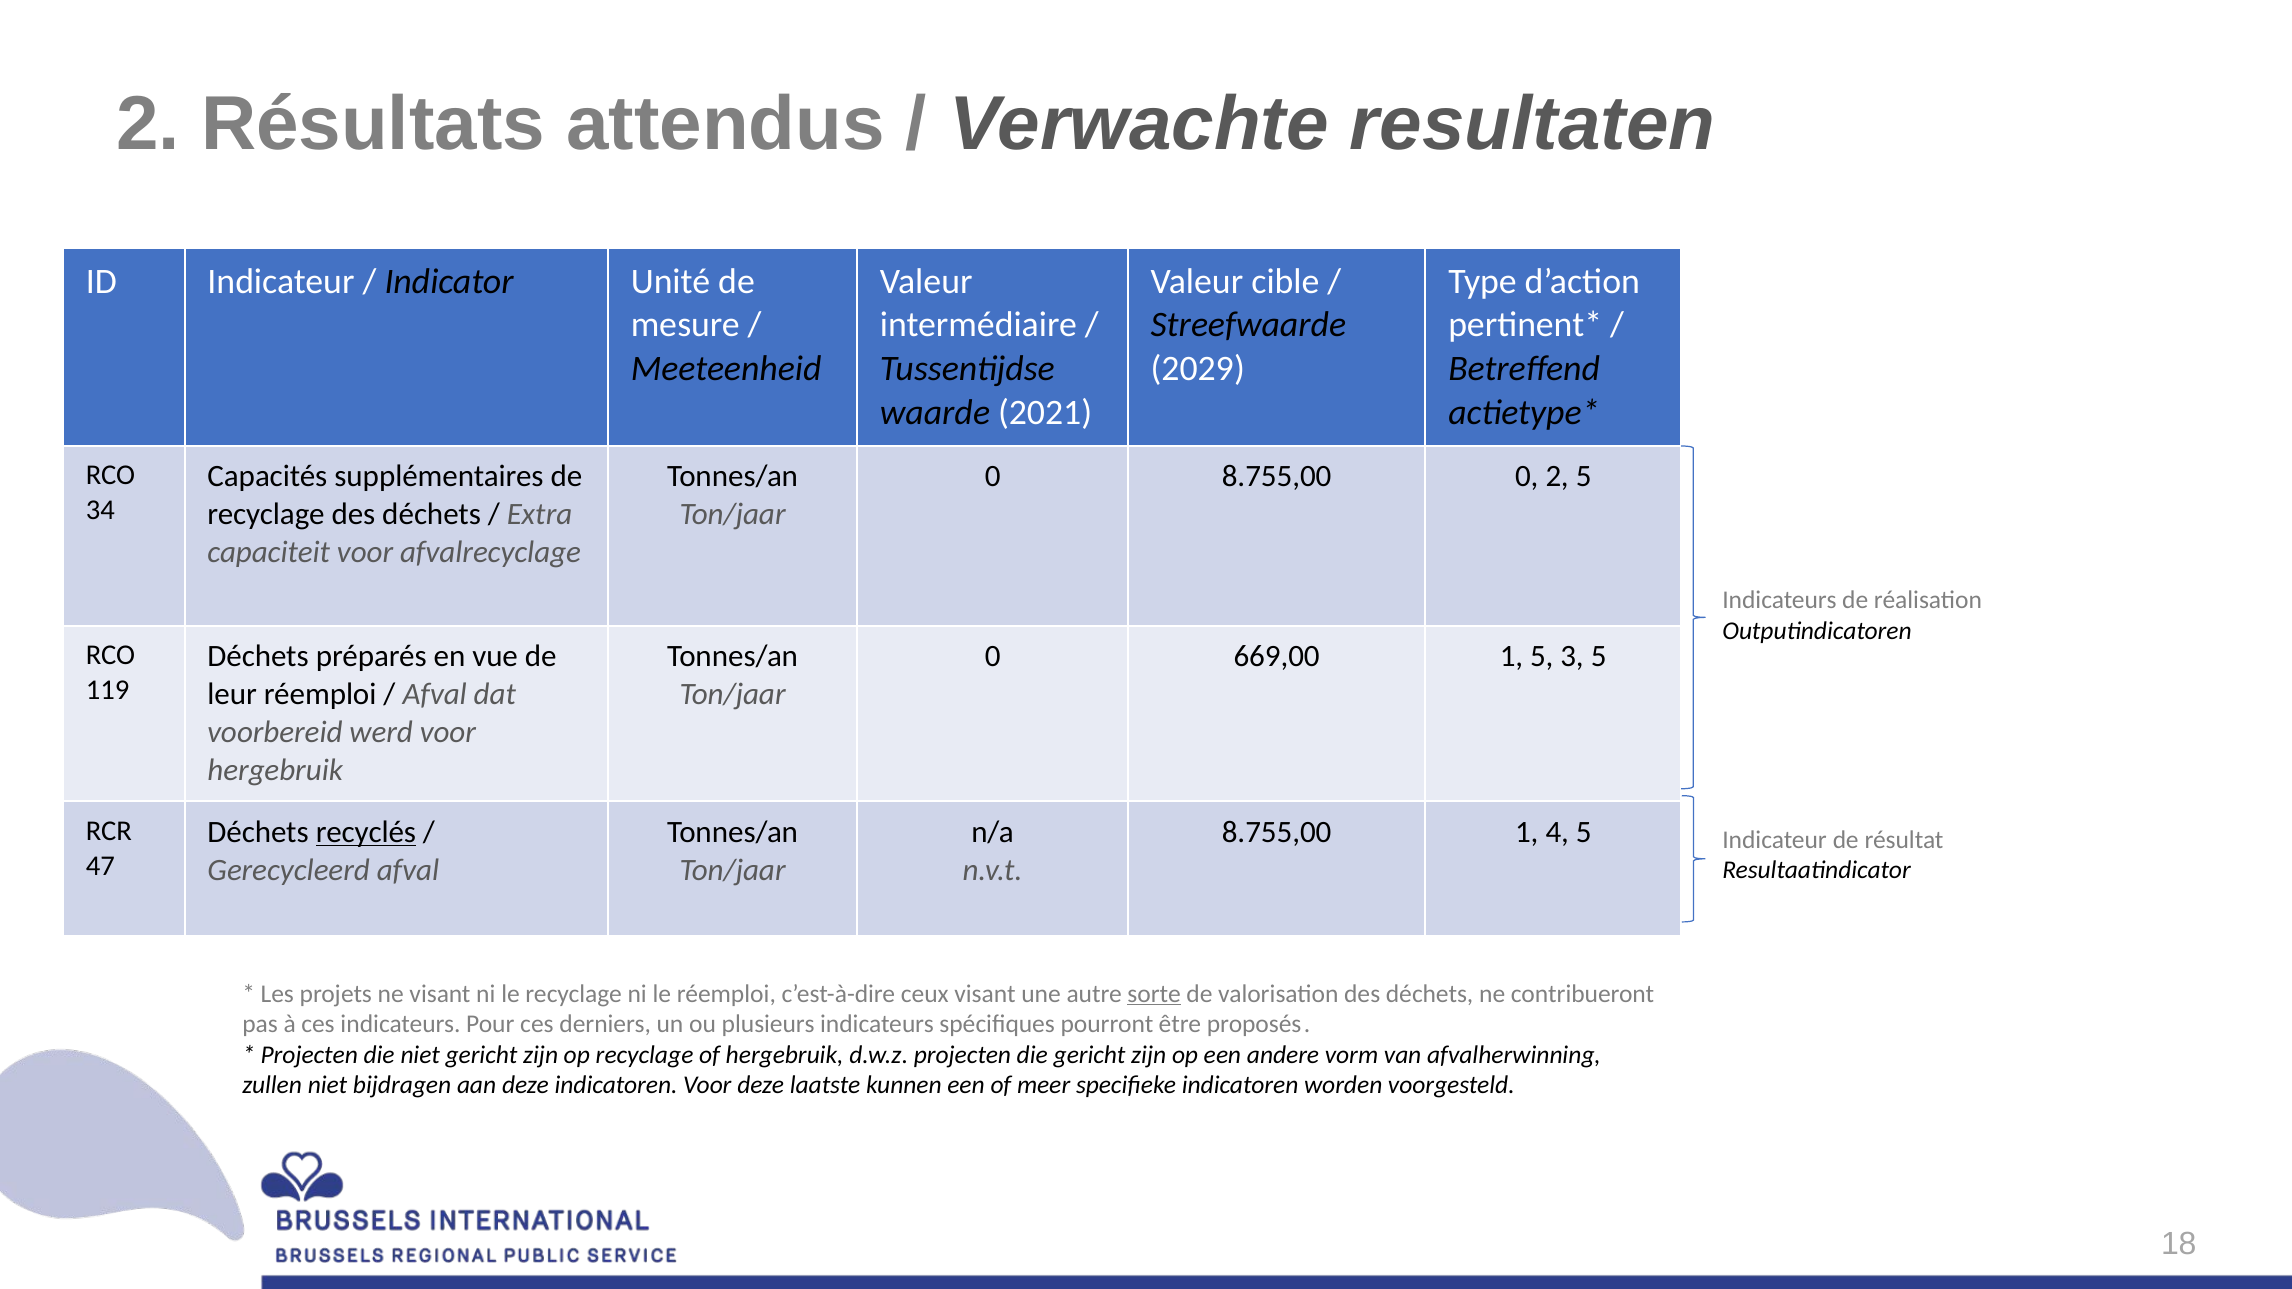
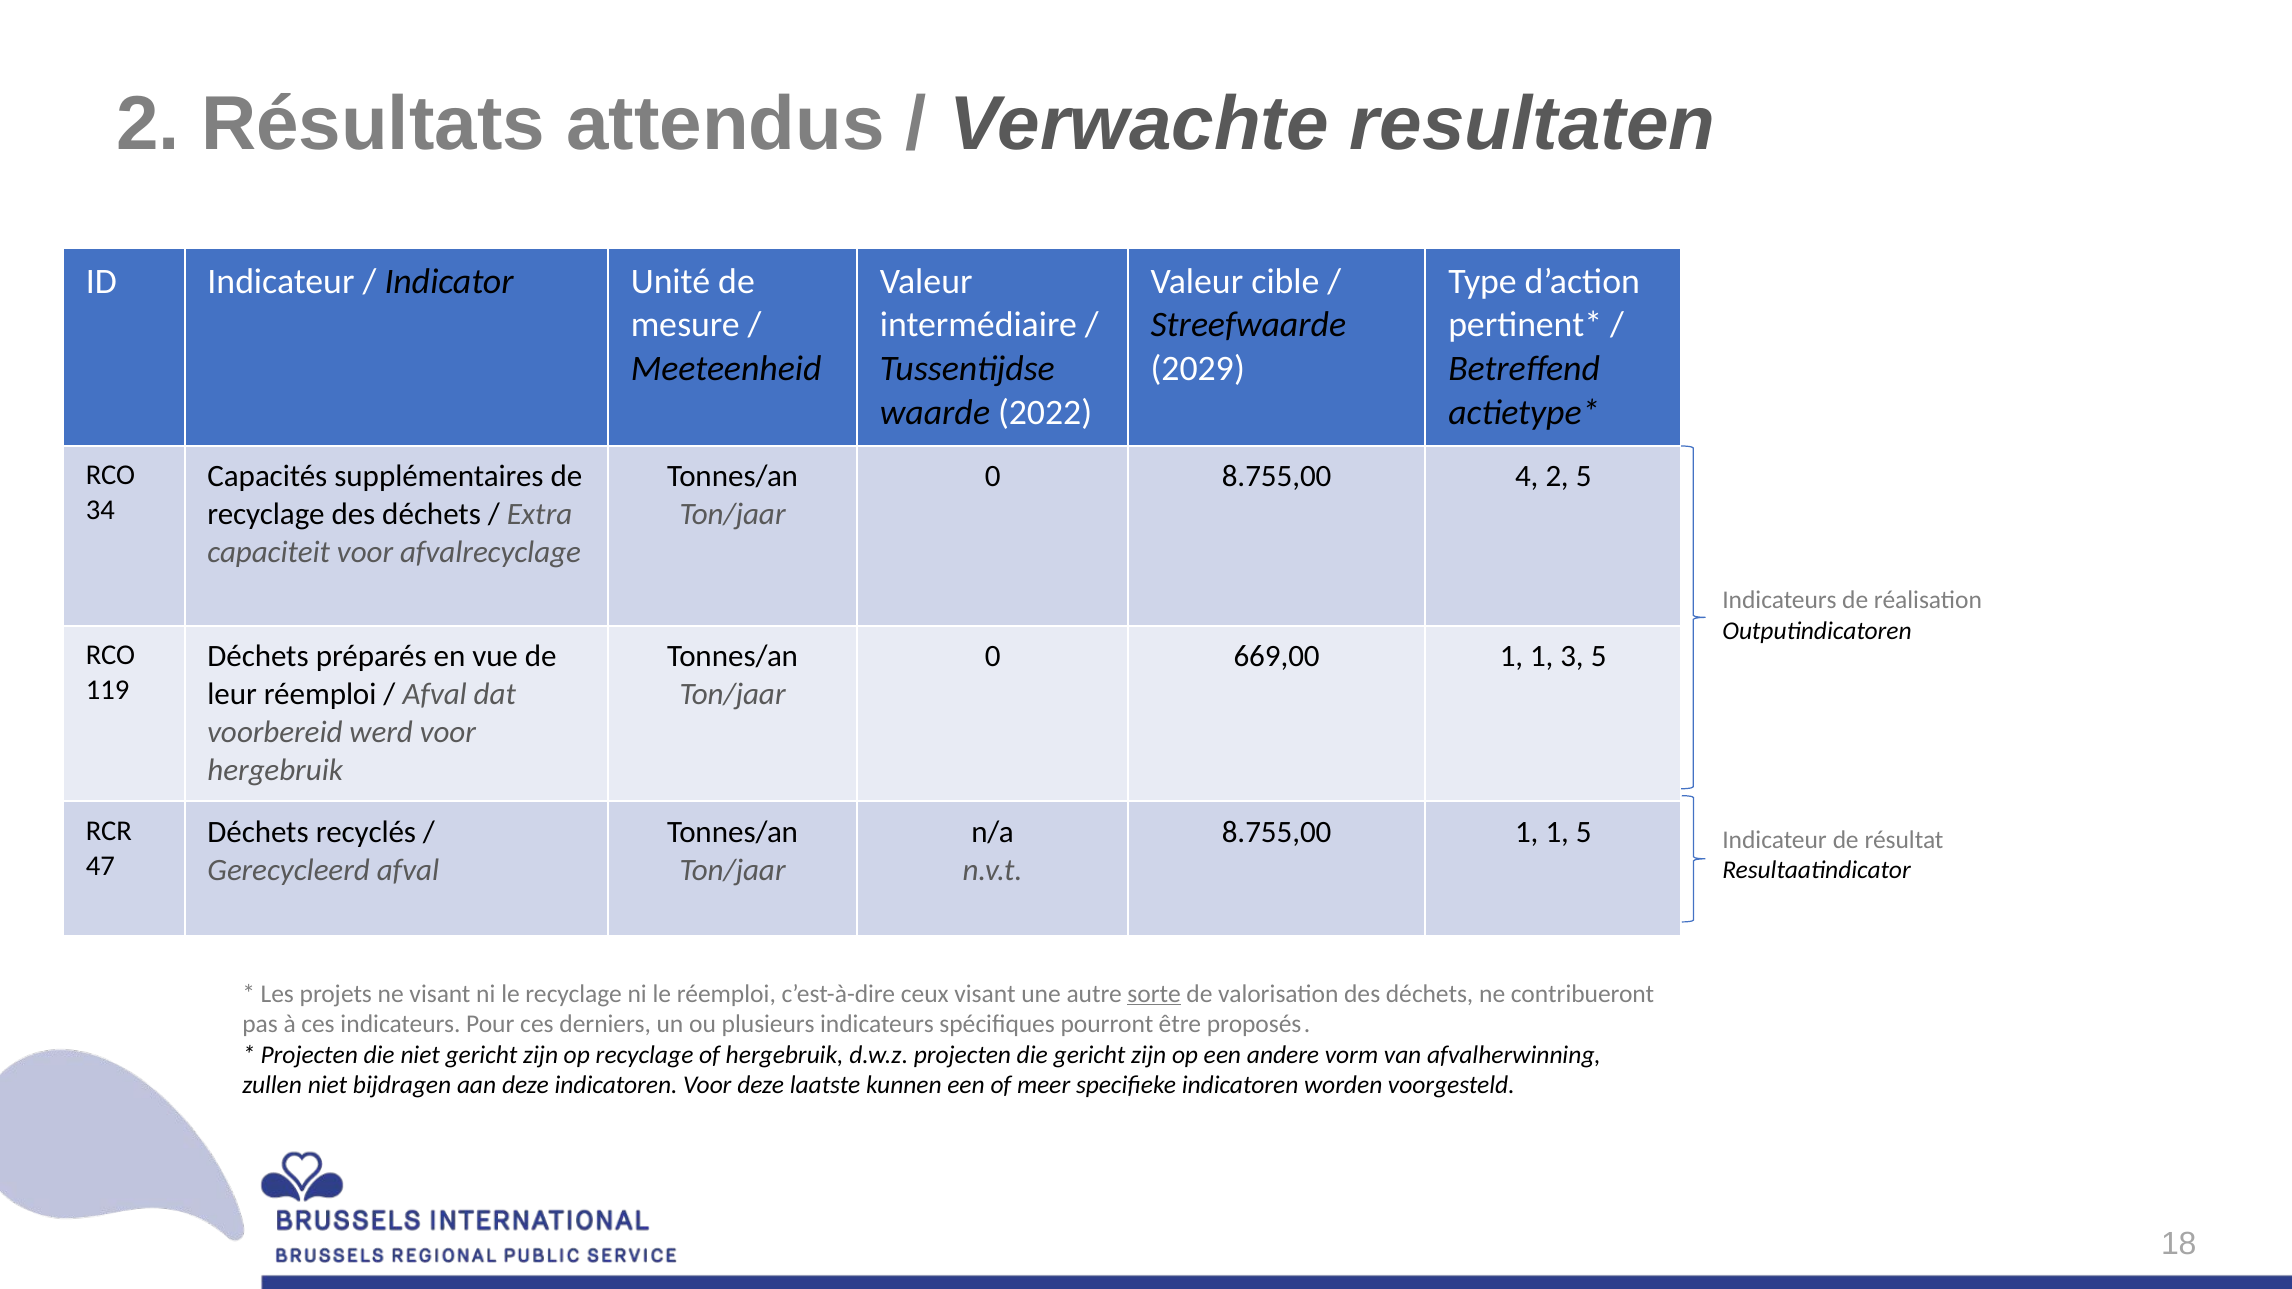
2021: 2021 -> 2022
8.755,00 0: 0 -> 4
669,00 1 5: 5 -> 1
recyclés underline: present -> none
8.755,00 1 4: 4 -> 1
